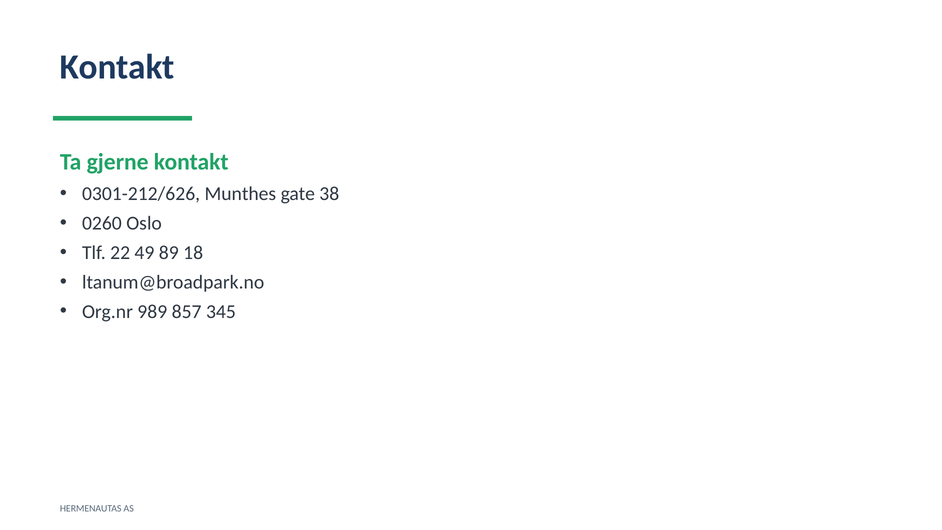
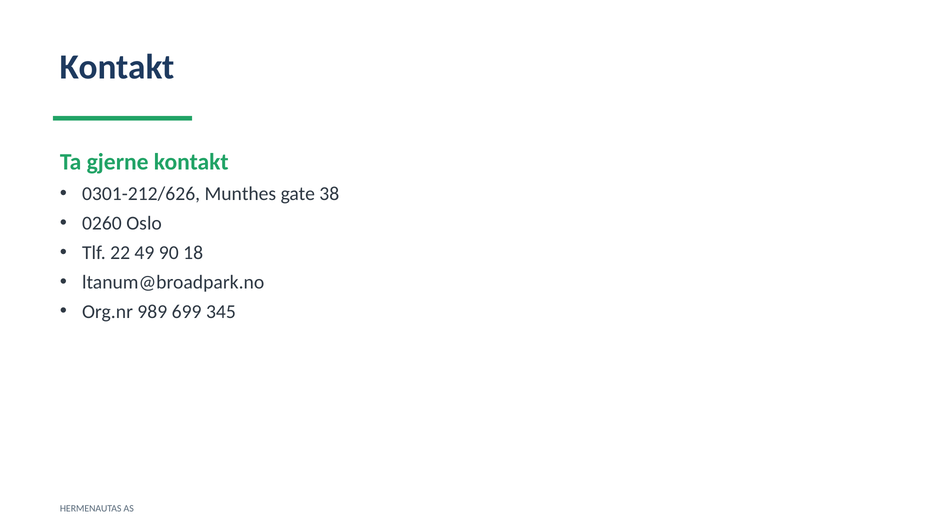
89: 89 -> 90
857: 857 -> 699
